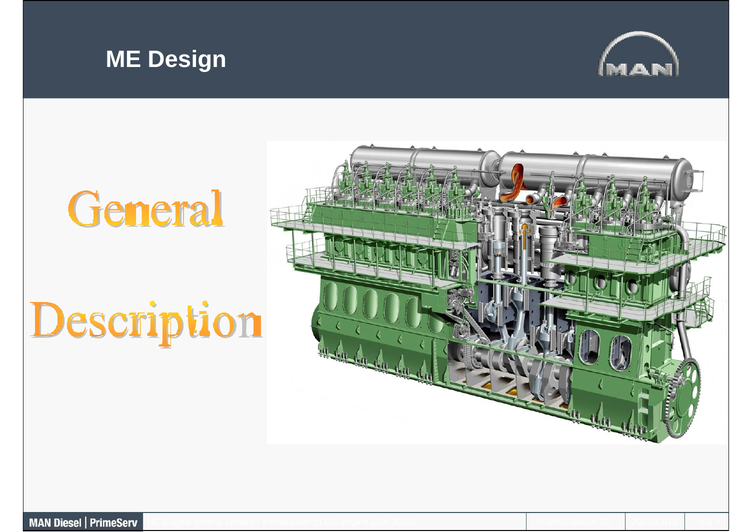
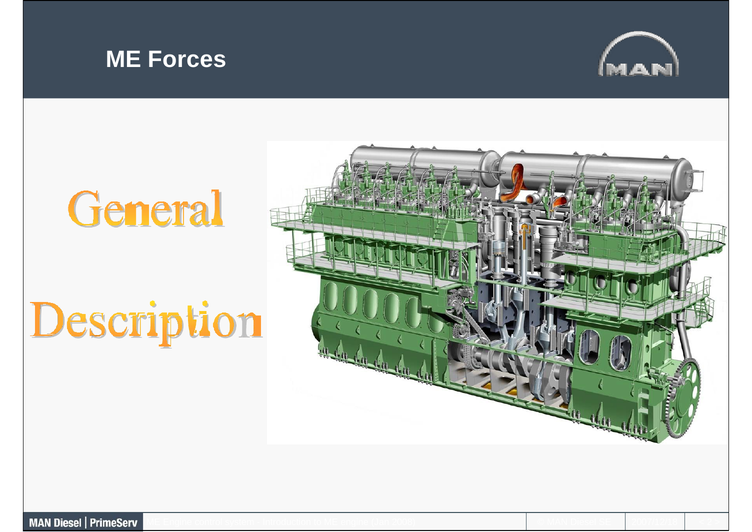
Design: Design -> Forces
